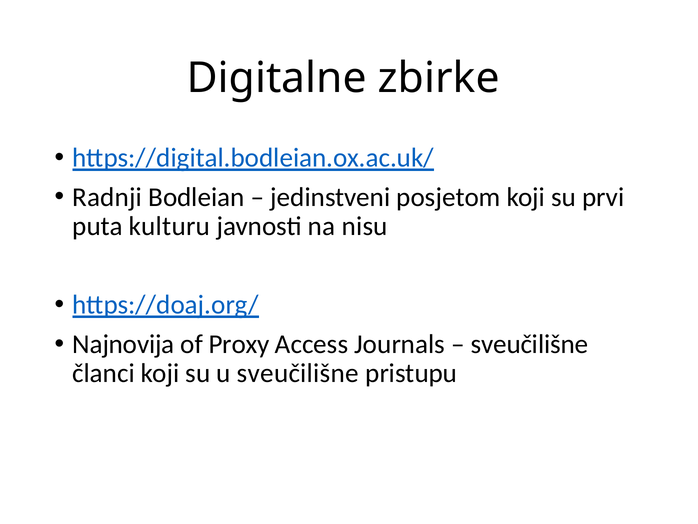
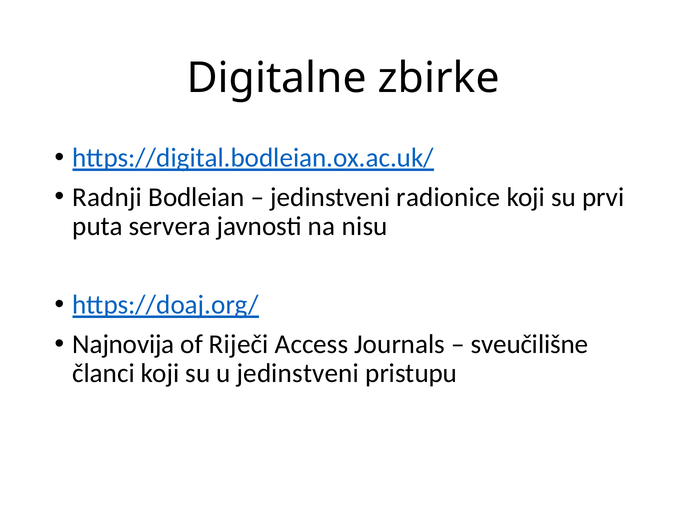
posjetom: posjetom -> radionice
kulturu: kulturu -> servera
Proxy: Proxy -> Riječi
u sveučilišne: sveučilišne -> jedinstveni
